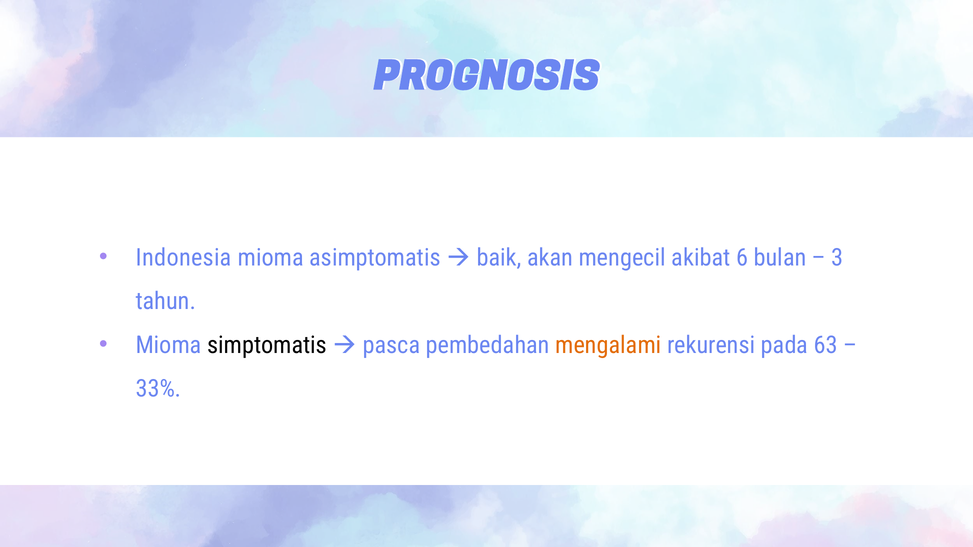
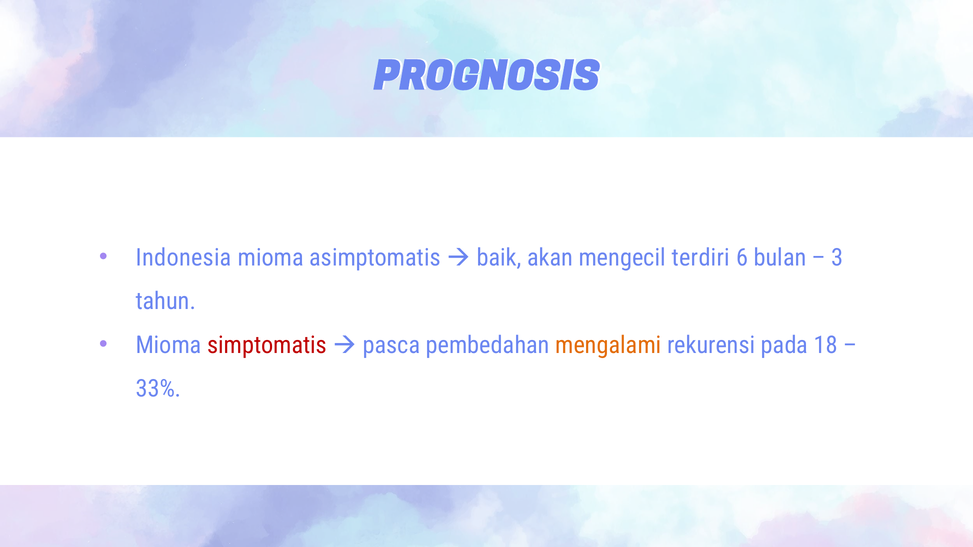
akibat: akibat -> terdiri
simptomatis colour: black -> red
63: 63 -> 18
